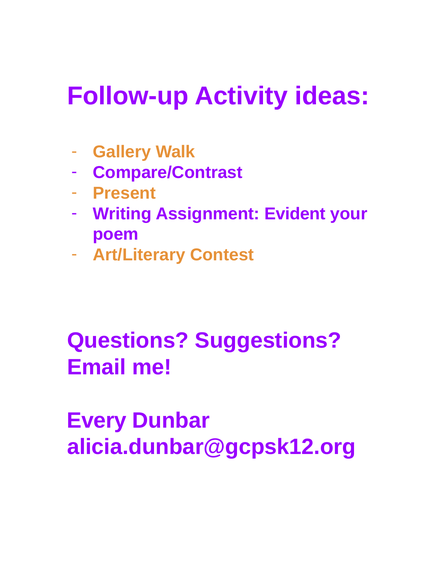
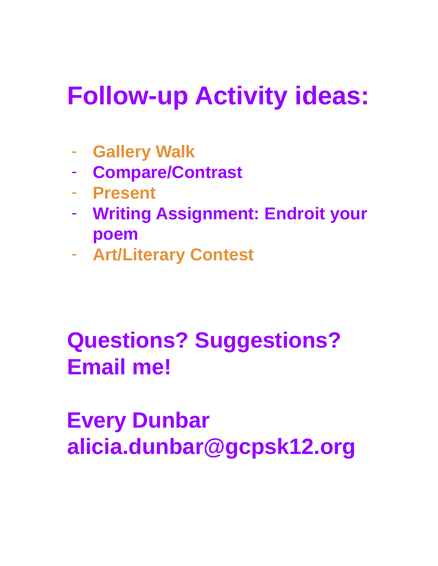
Evident: Evident -> Endroit
